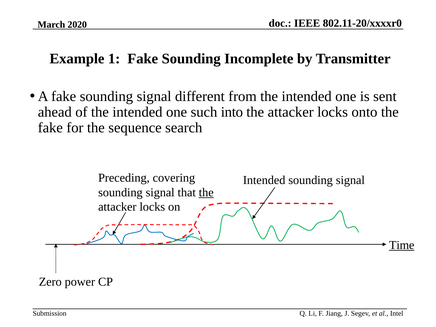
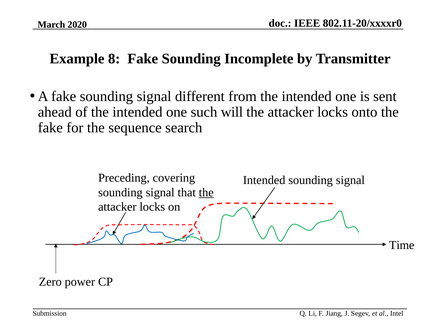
1: 1 -> 8
into: into -> will
Time underline: present -> none
